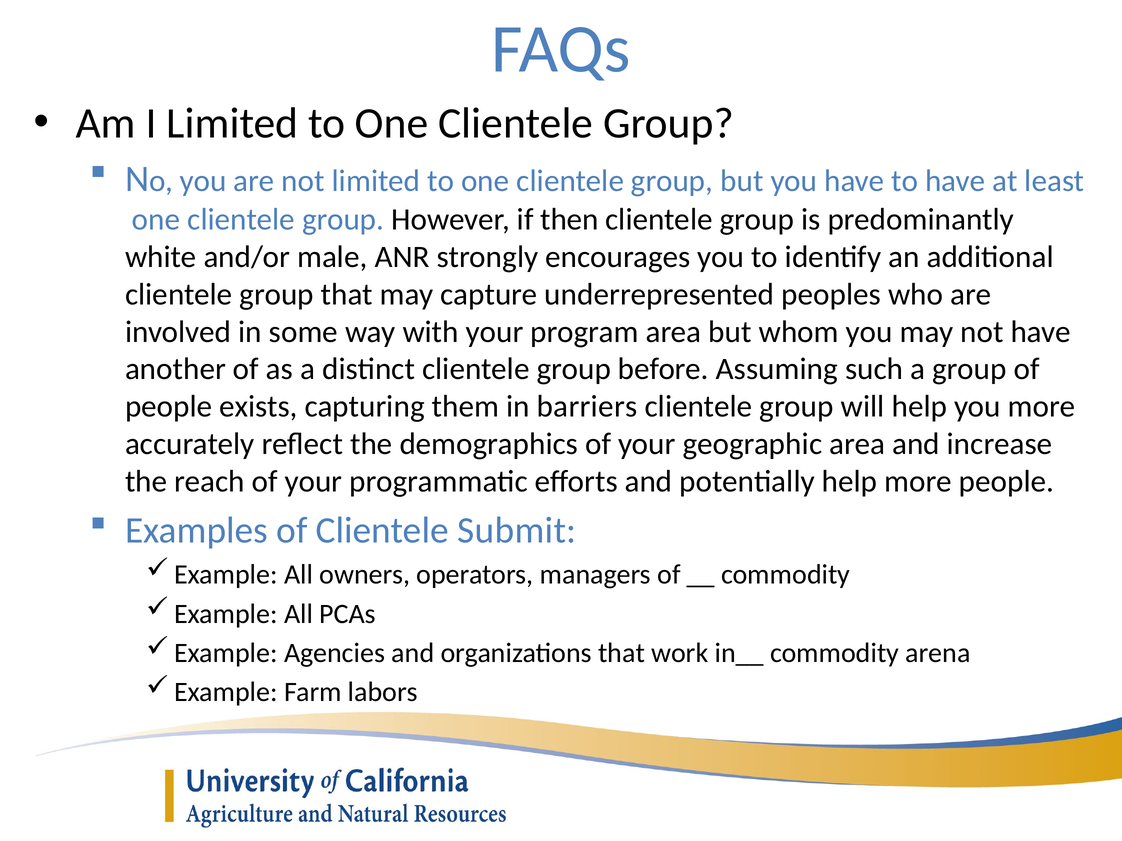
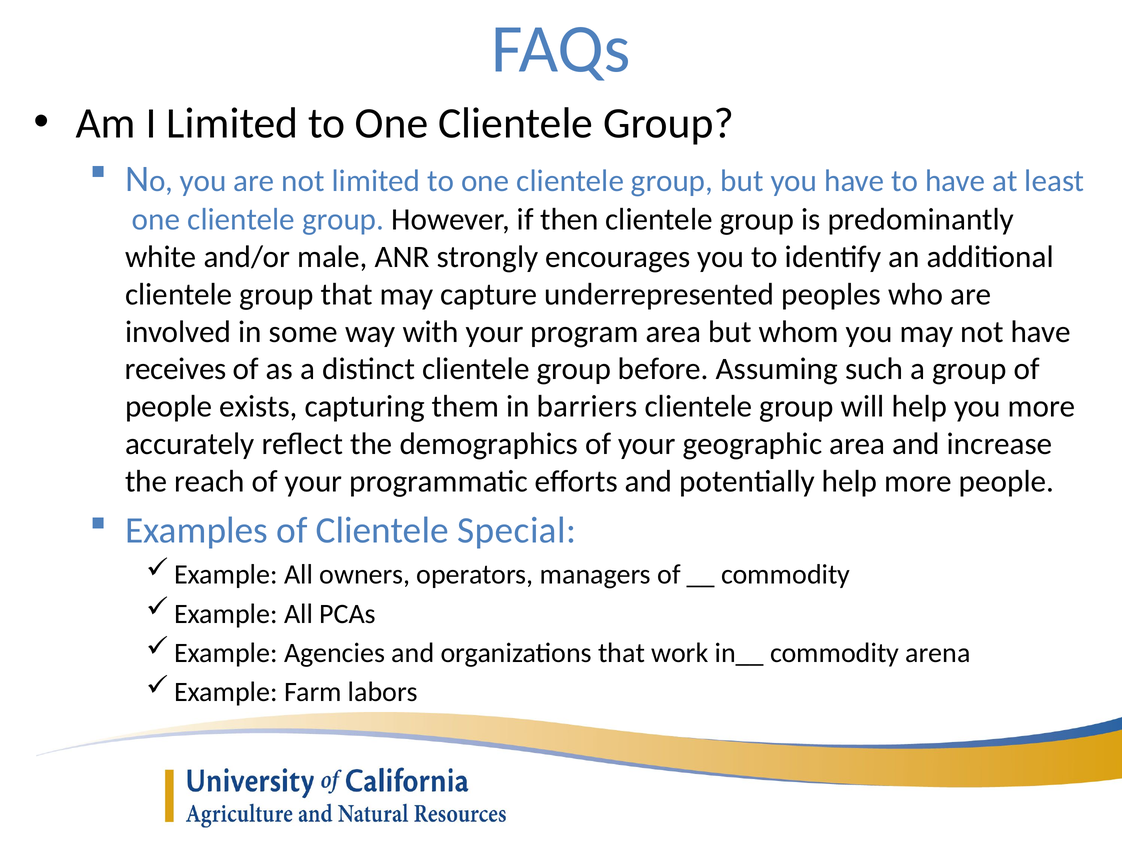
another: another -> receives
Submit: Submit -> Special
